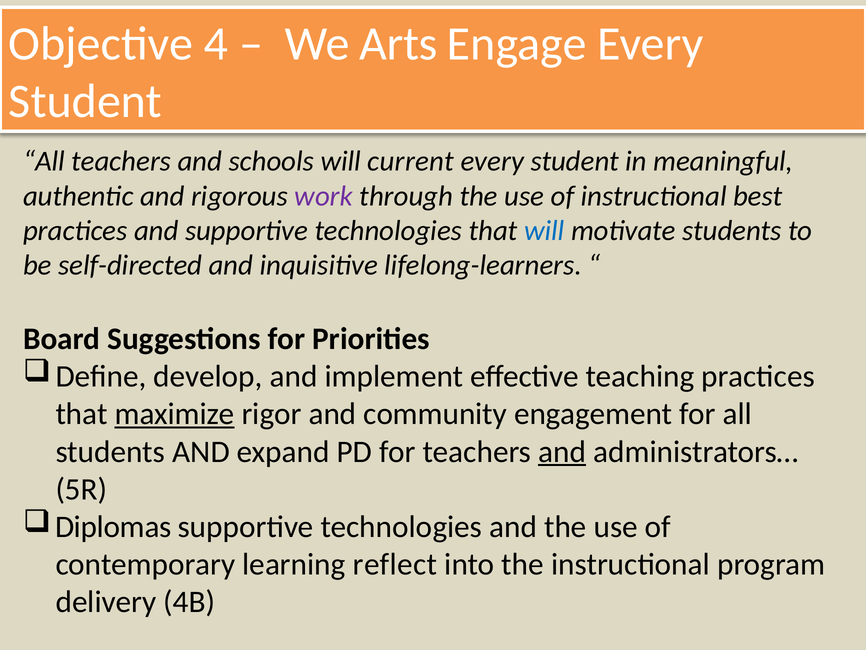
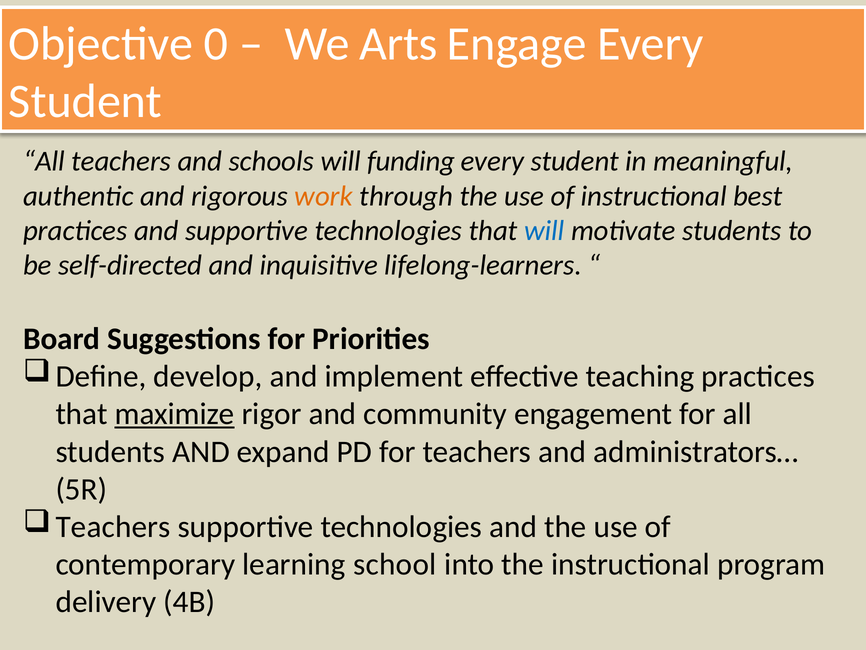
4: 4 -> 0
current: current -> funding
work colour: purple -> orange
and at (562, 451) underline: present -> none
Diplomas at (113, 526): Diplomas -> Teachers
reflect: reflect -> school
